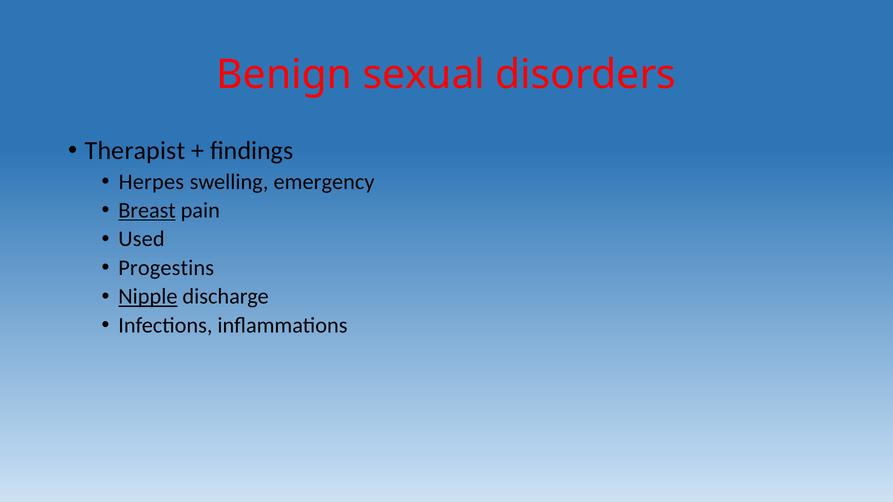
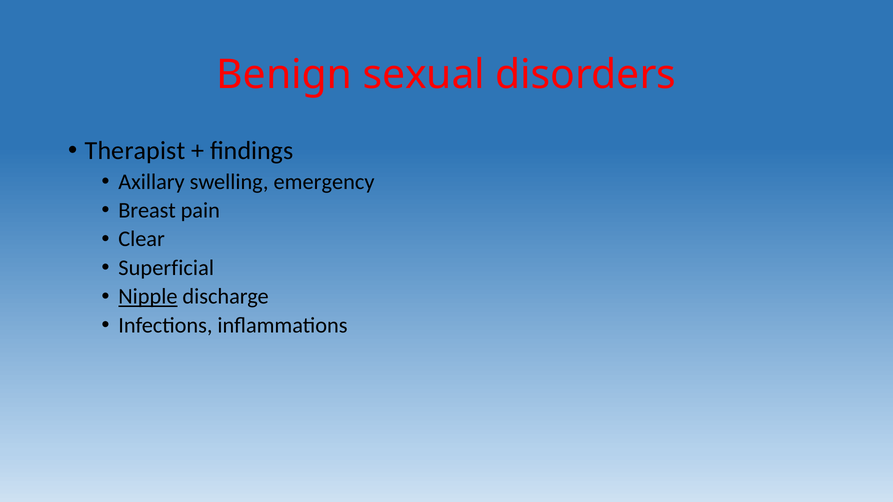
Herpes: Herpes -> Axillary
Breast underline: present -> none
Used: Used -> Clear
Progestins: Progestins -> Superficial
